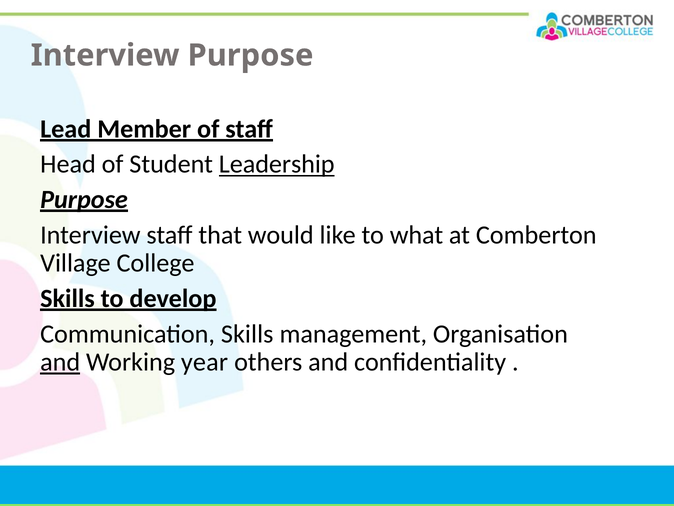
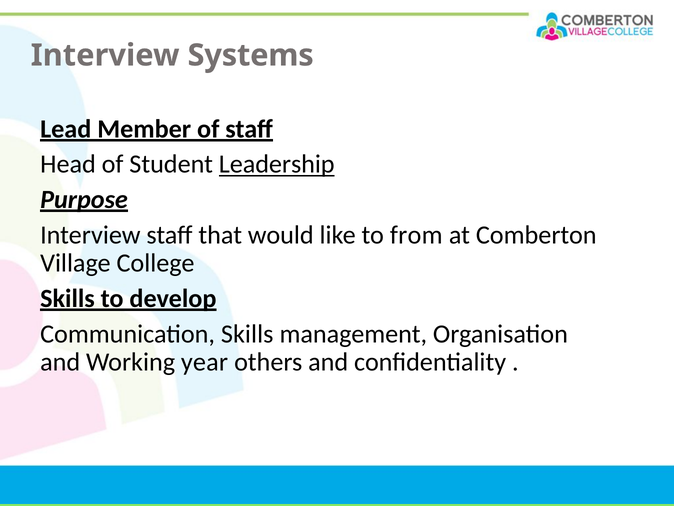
Interview Purpose: Purpose -> Systems
what: what -> from
and at (60, 362) underline: present -> none
